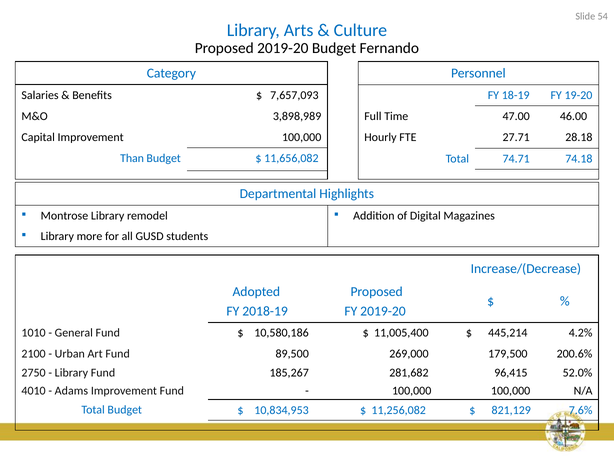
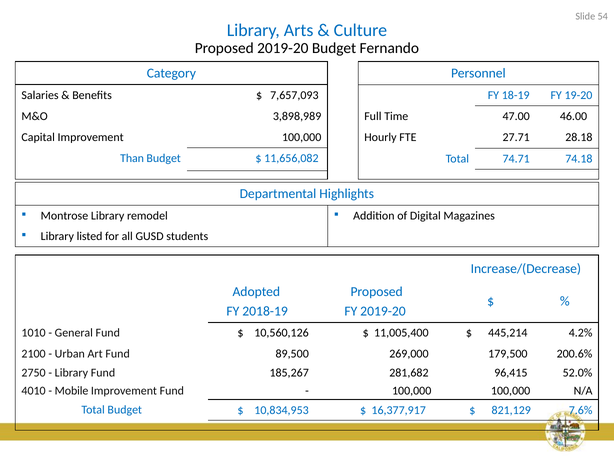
more: more -> listed
10,580,186: 10,580,186 -> 10,560,126
Adams: Adams -> Mobile
11,256,082: 11,256,082 -> 16,377,917
